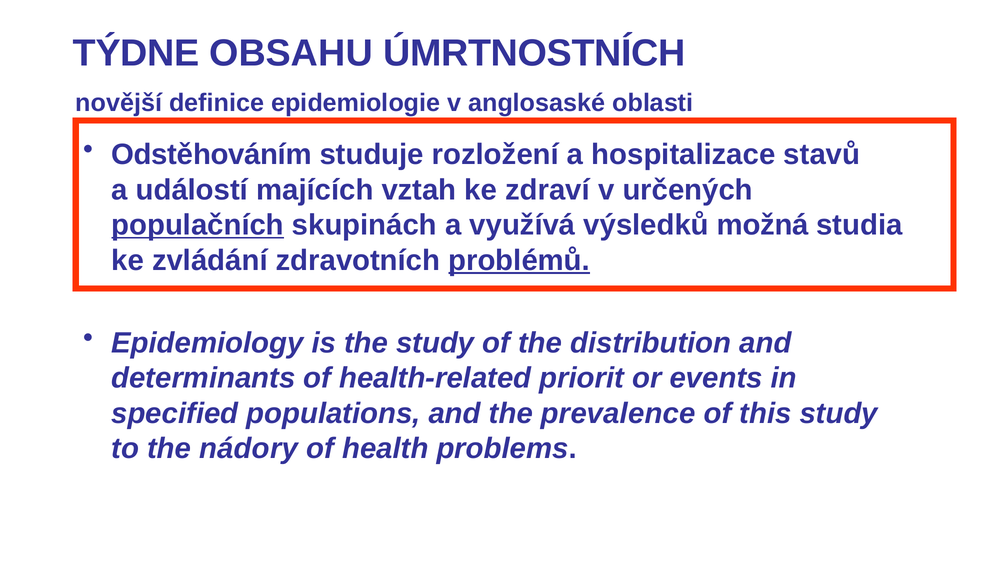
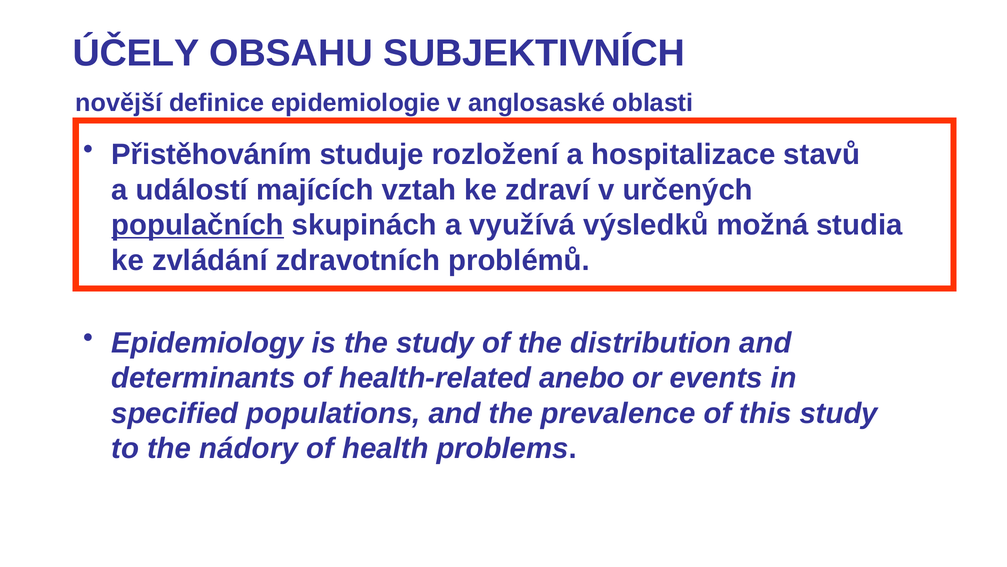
TÝDNE: TÝDNE -> ÚČELY
ÚMRTNOSTNÍCH: ÚMRTNOSTNÍCH -> SUBJEKTIVNÍCH
Odstěhováním: Odstěhováním -> Přistěhováním
problémů underline: present -> none
priorit: priorit -> anebo
